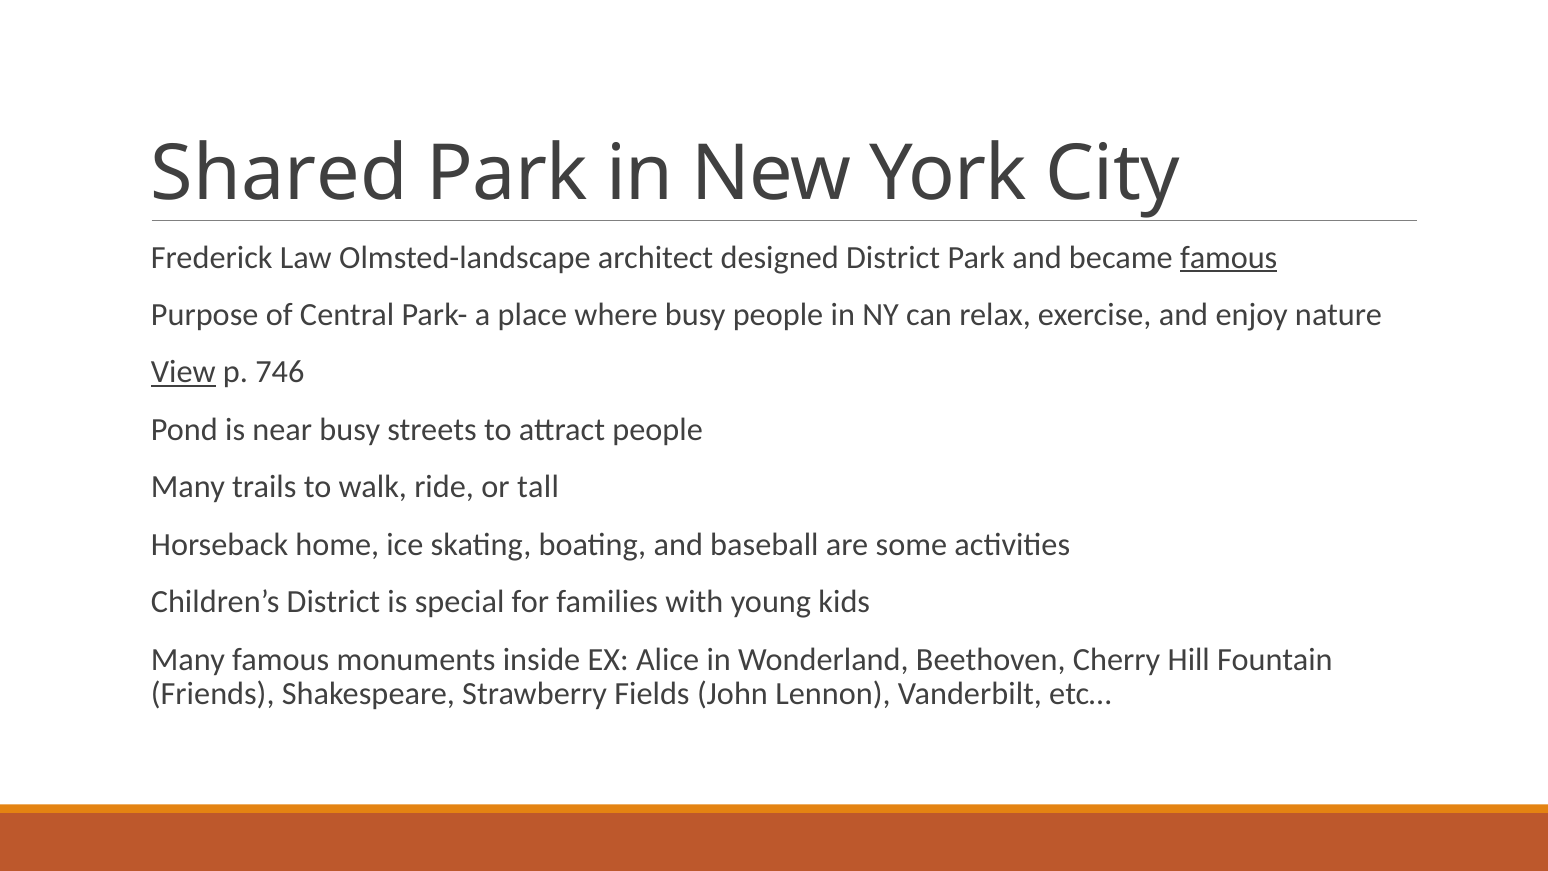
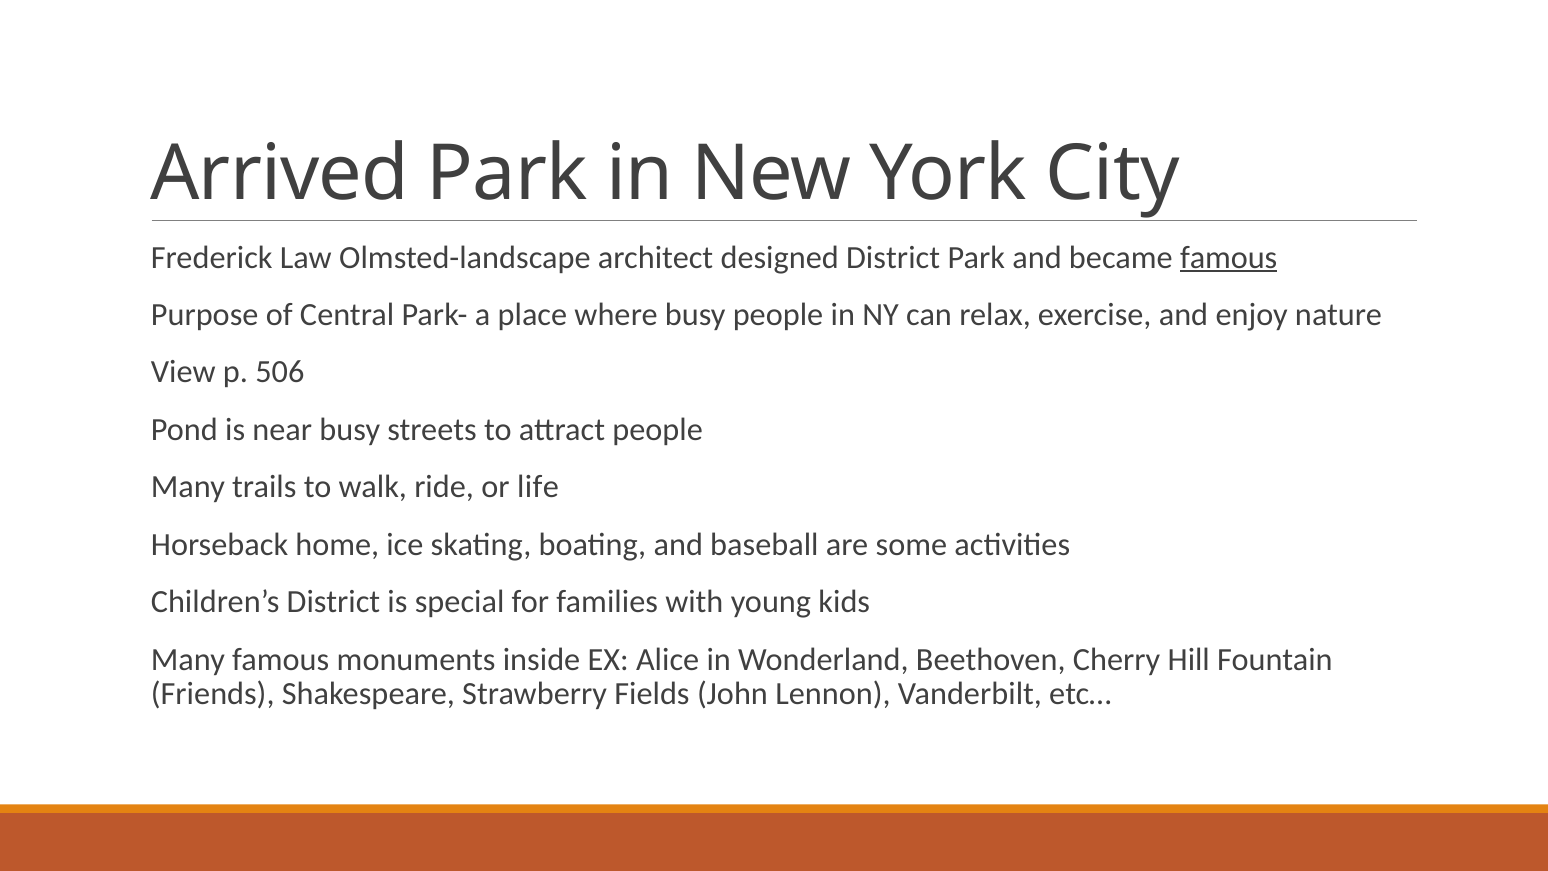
Shared: Shared -> Arrived
View underline: present -> none
746: 746 -> 506
tall: tall -> life
